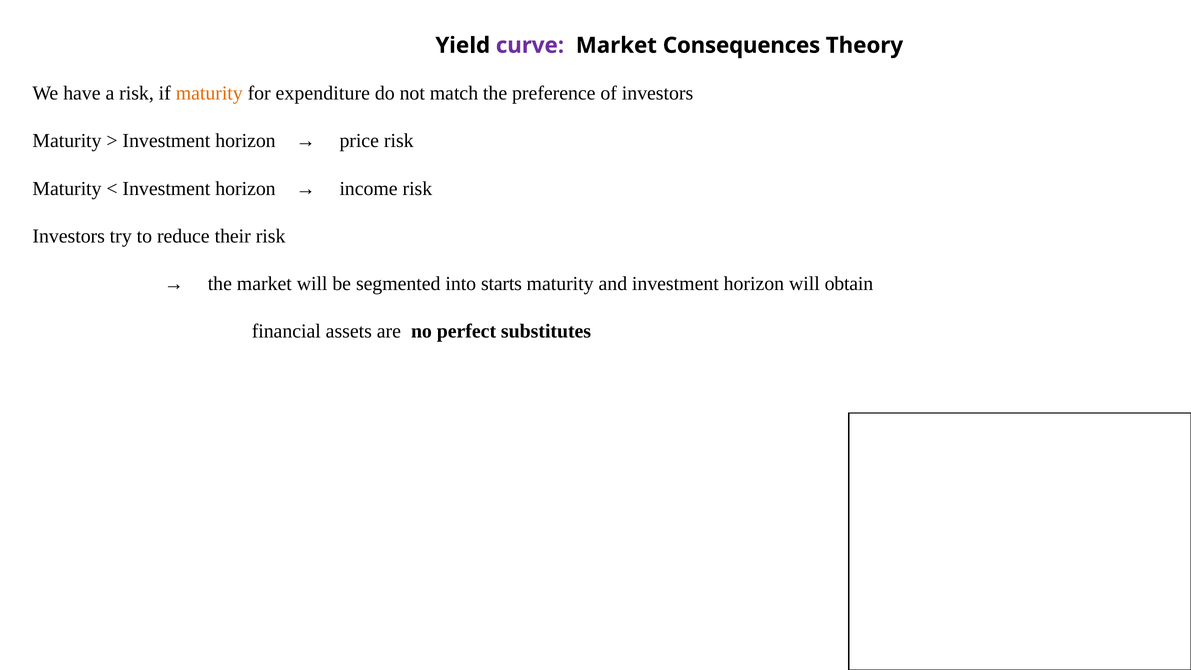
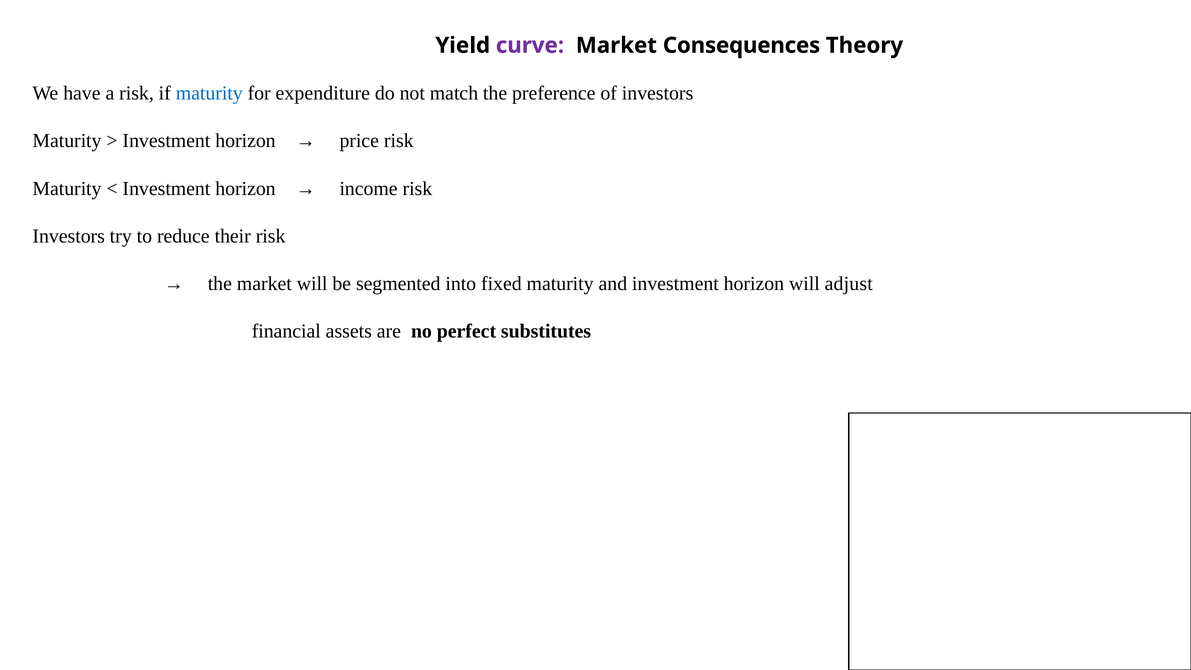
maturity at (209, 93) colour: orange -> blue
starts: starts -> fixed
obtain: obtain -> adjust
